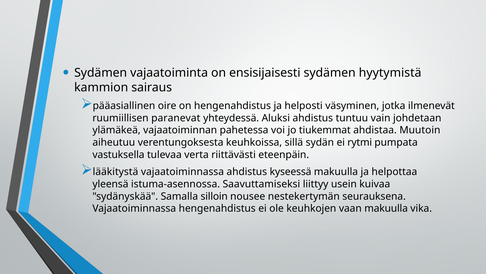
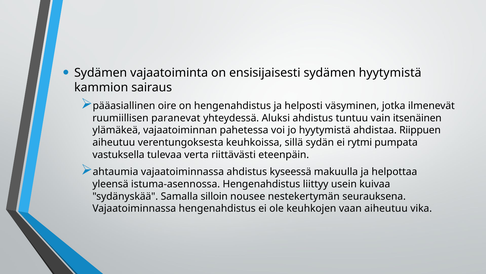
johdetaan: johdetaan -> itsenäinen
jo tiukemmat: tiukemmat -> hyytymistä
Muutoin: Muutoin -> Riippuen
lääkitystä: lääkitystä -> ahtaumia
istuma-asennossa Saavuttamiseksi: Saavuttamiseksi -> Hengenahdistus
vaan makuulla: makuulla -> aiheutuu
